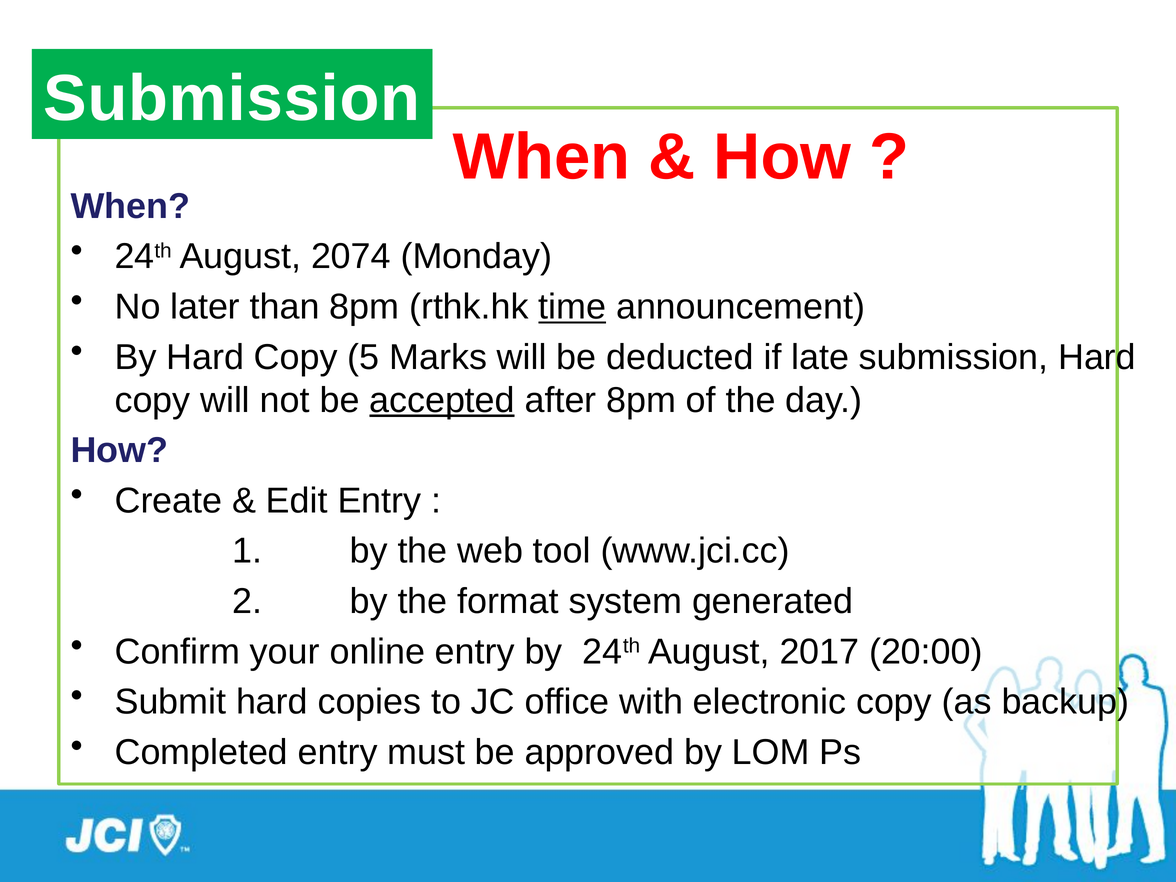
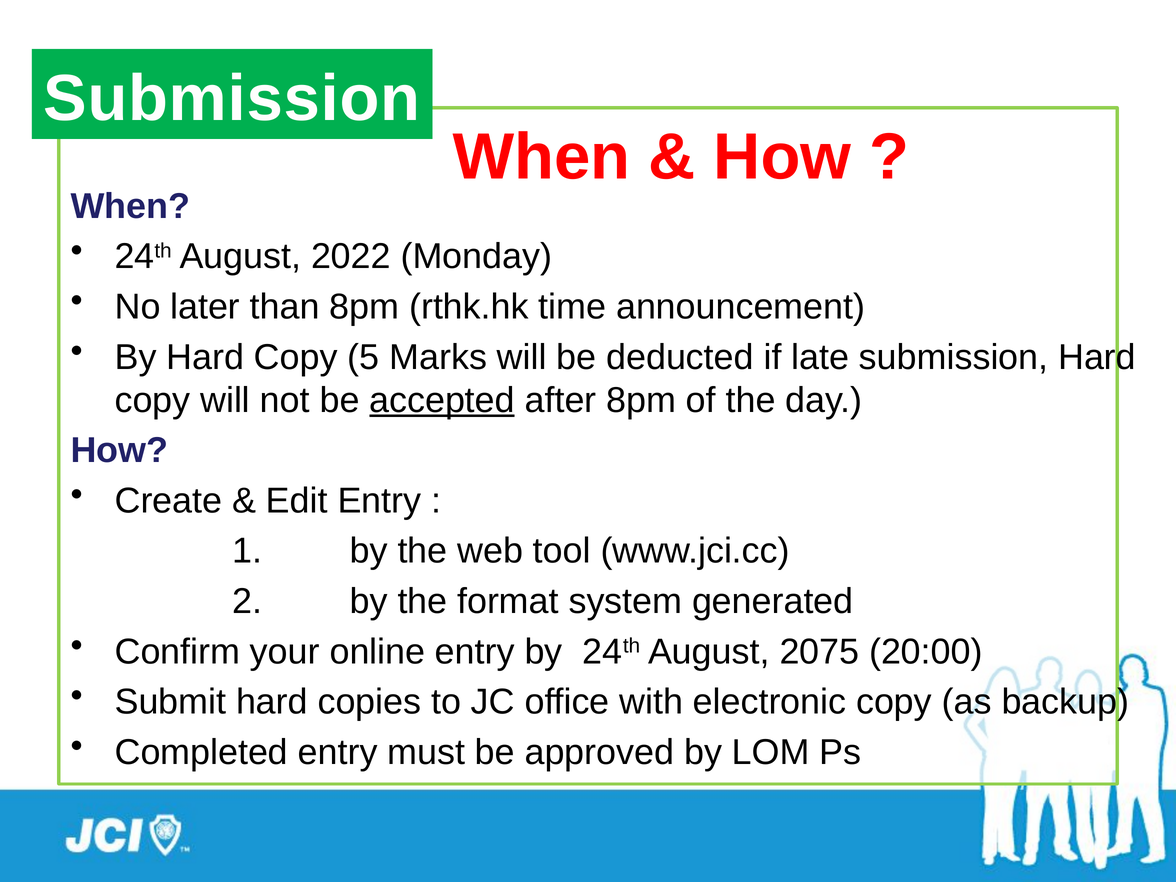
2074: 2074 -> 2022
time underline: present -> none
2017: 2017 -> 2075
